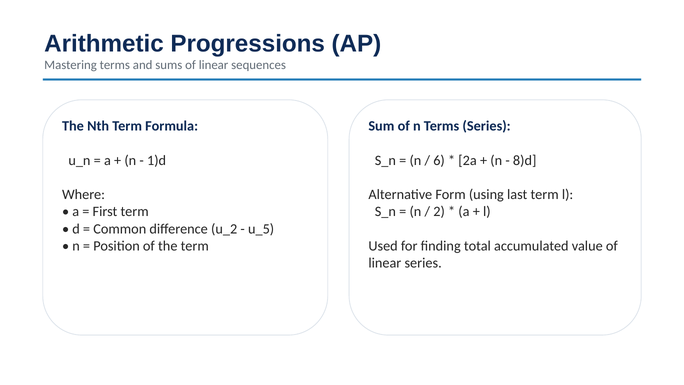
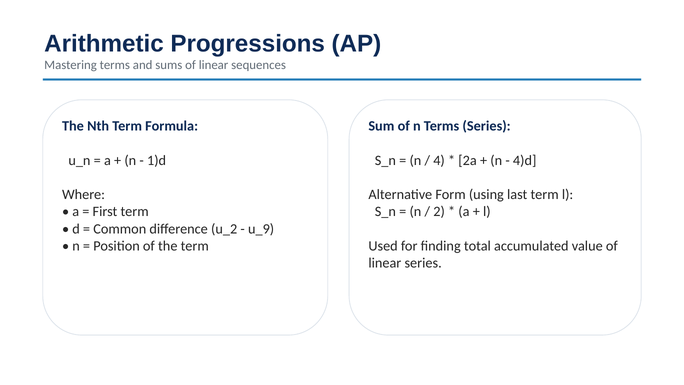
6: 6 -> 4
8)d: 8)d -> 4)d
u_5: u_5 -> u_9
